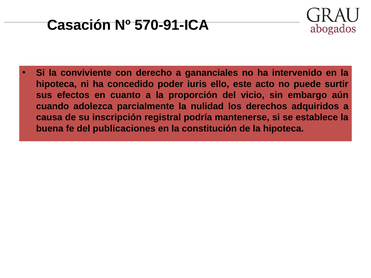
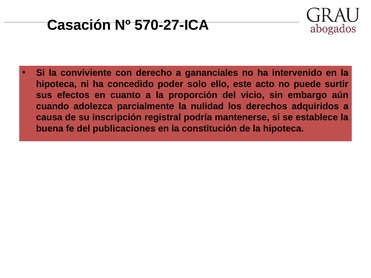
570-91-ICA: 570-91-ICA -> 570-27-ICA
iuris: iuris -> solo
